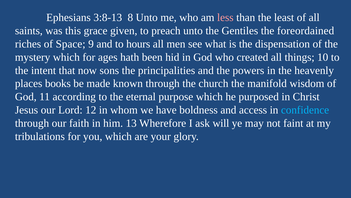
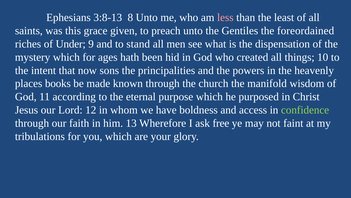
Space: Space -> Under
hours: hours -> stand
confidence colour: light blue -> light green
will: will -> free
